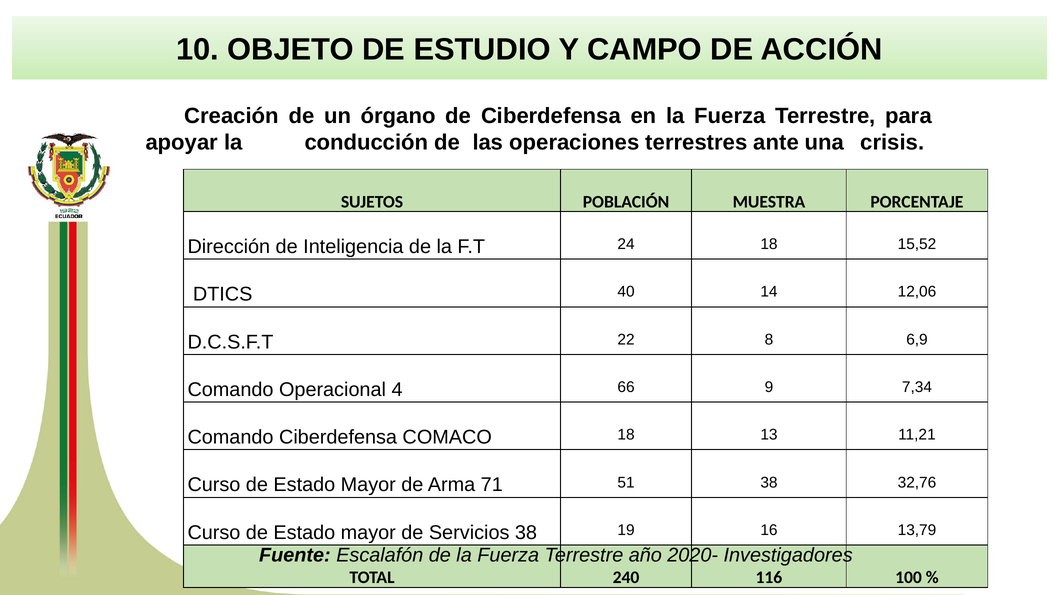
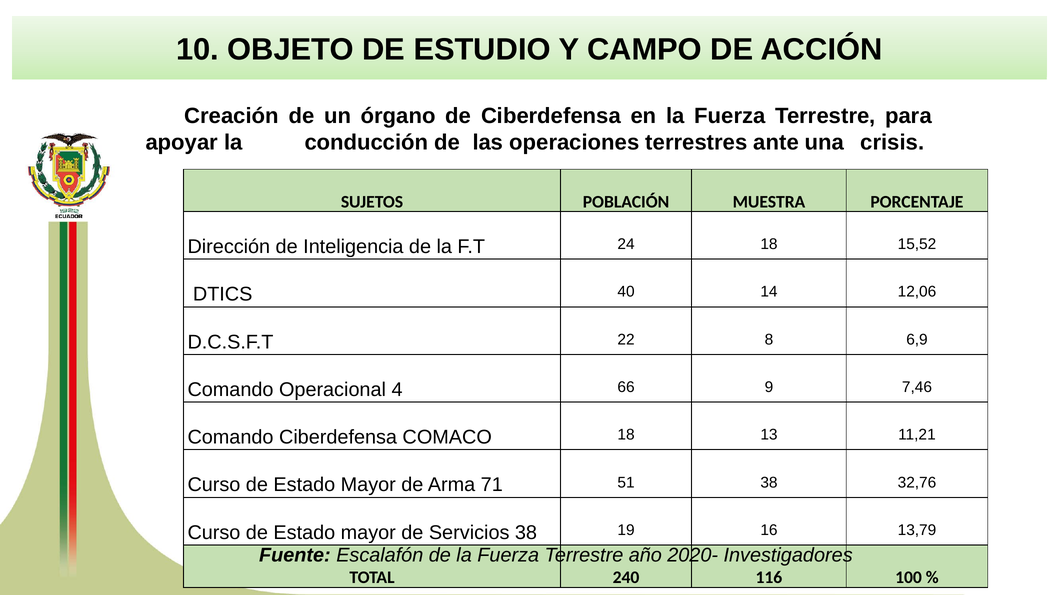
7,34: 7,34 -> 7,46
